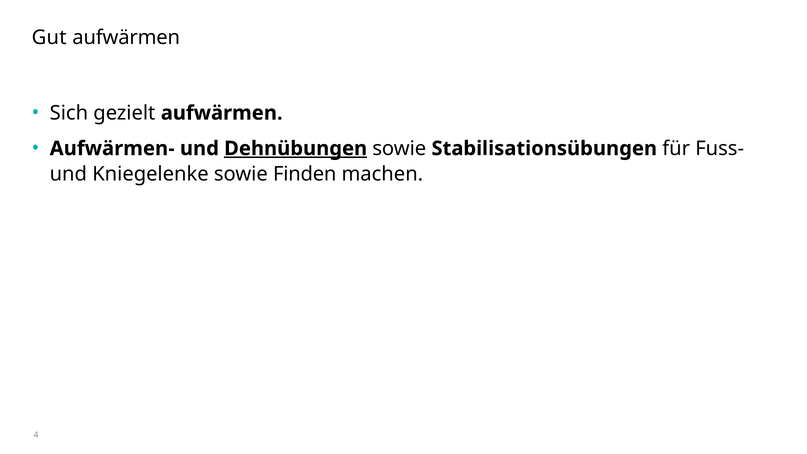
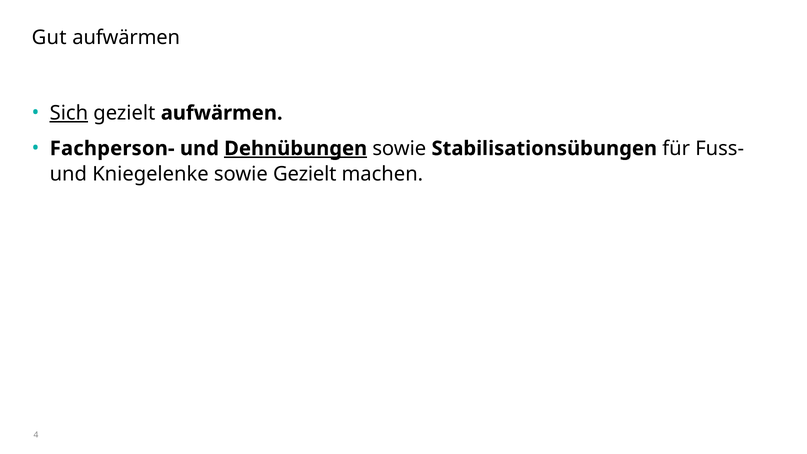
Sich underline: none -> present
Aufwärmen-: Aufwärmen- -> Fachperson-
sowie Finden: Finden -> Gezielt
